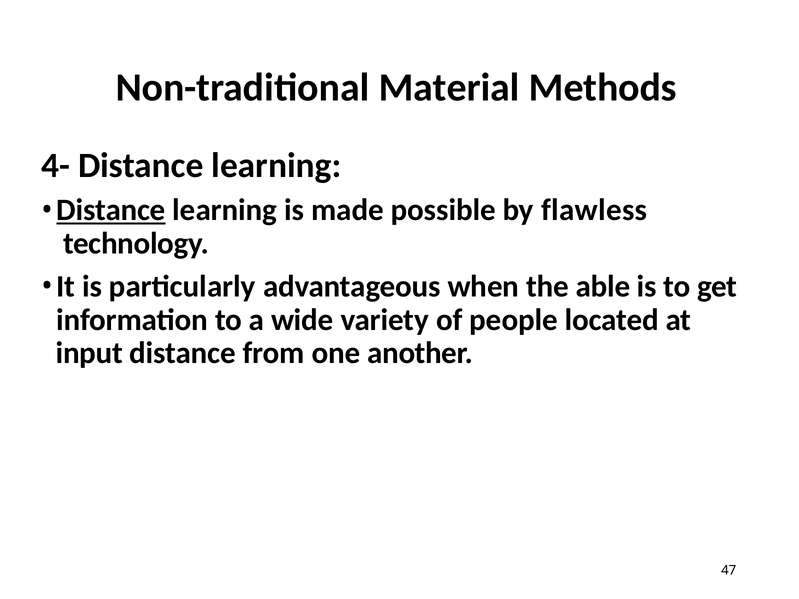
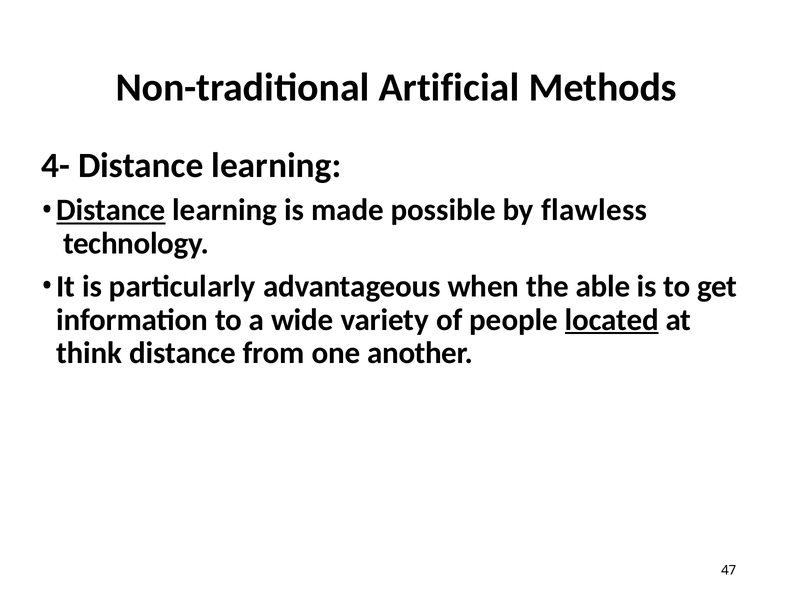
Material: Material -> Artificial
located underline: none -> present
input: input -> think
